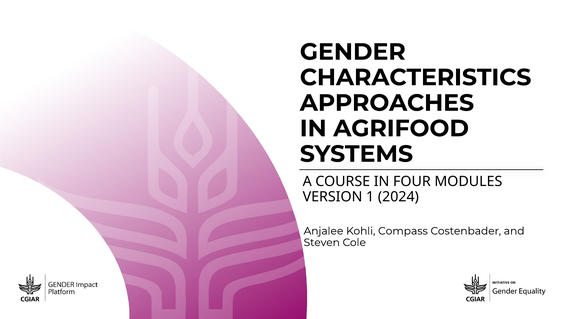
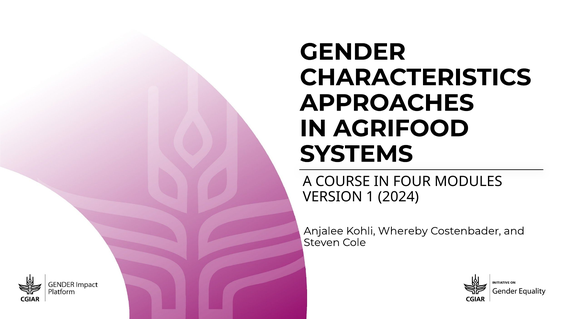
Compass: Compass -> Whereby
